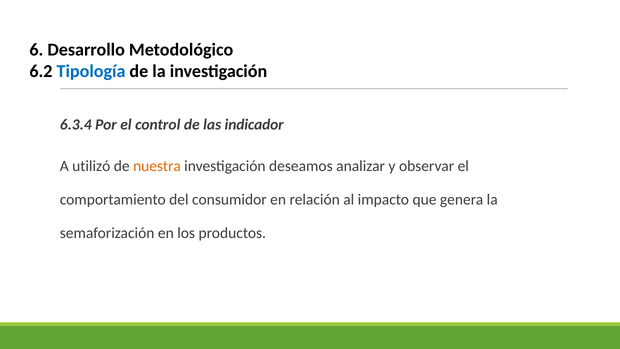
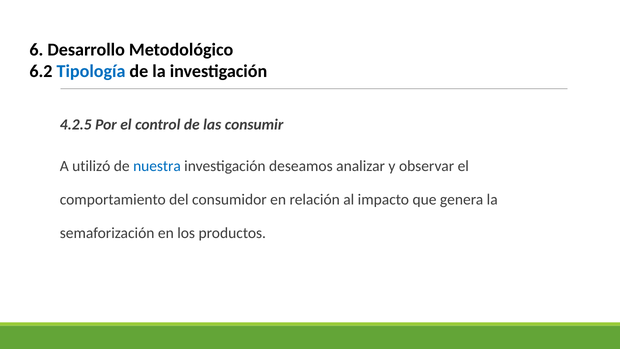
6.3.4: 6.3.4 -> 4.2.5
indicador: indicador -> consumir
nuestra colour: orange -> blue
